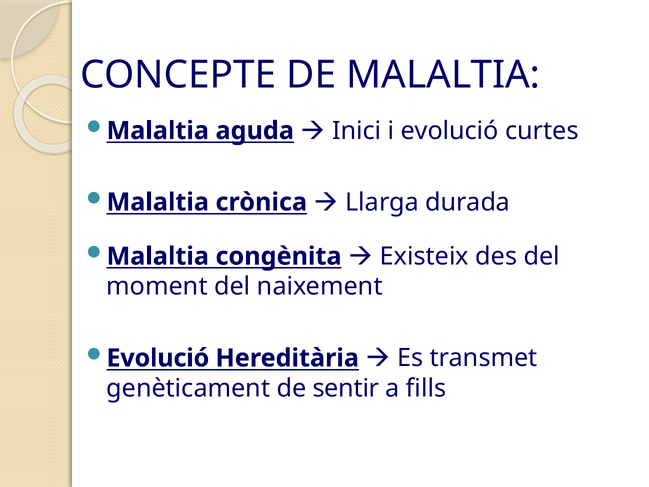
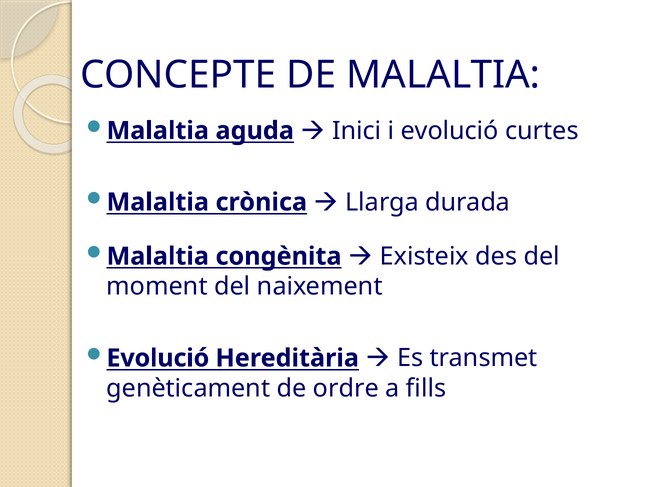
sentir: sentir -> ordre
